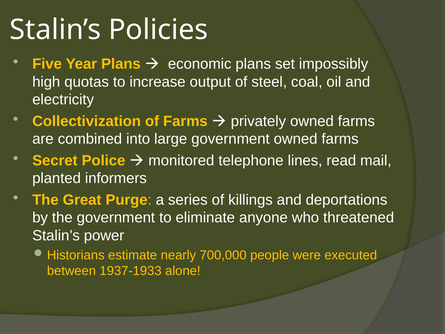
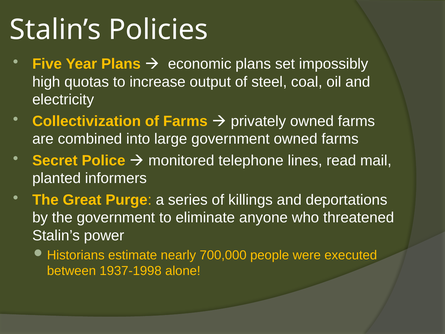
1937-1933: 1937-1933 -> 1937-1998
